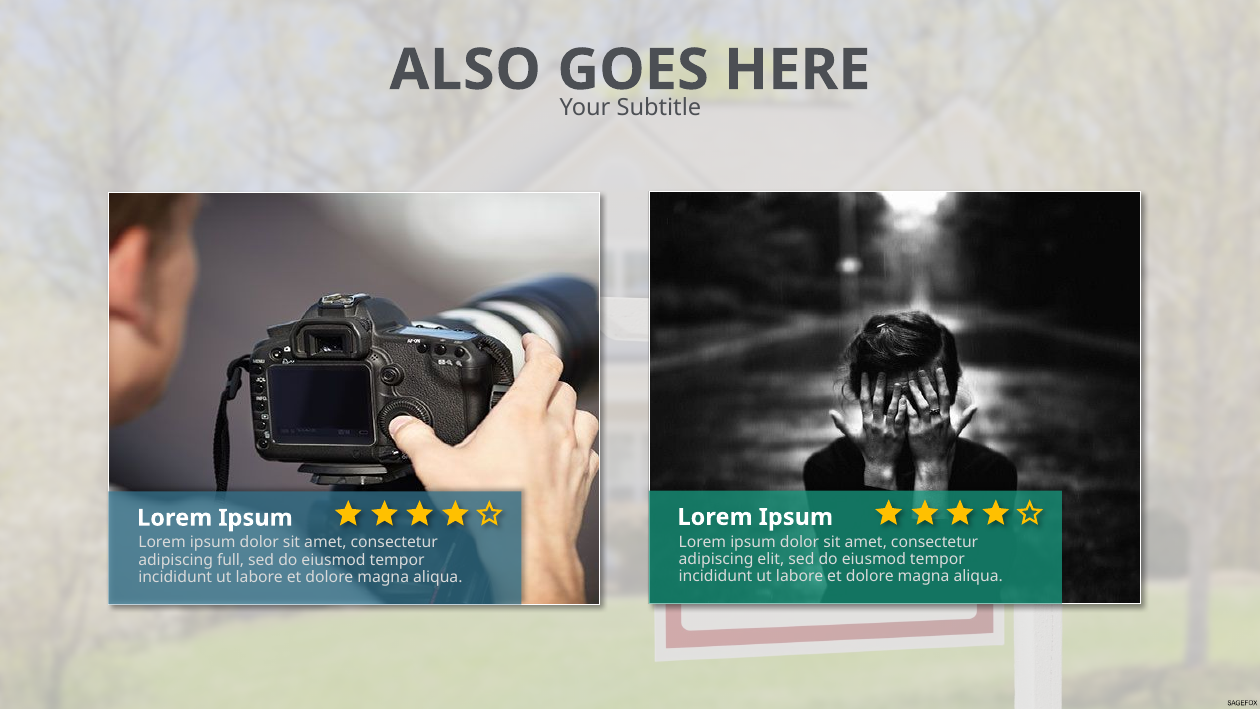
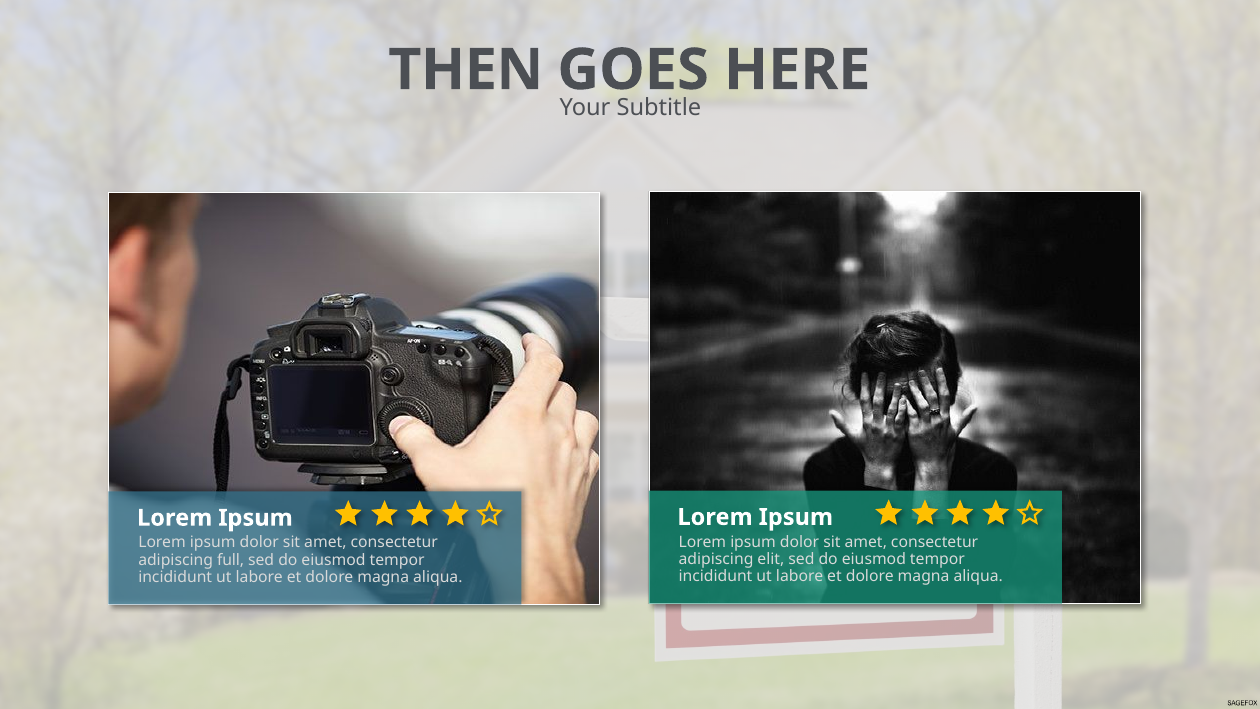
ALSO: ALSO -> THEN
